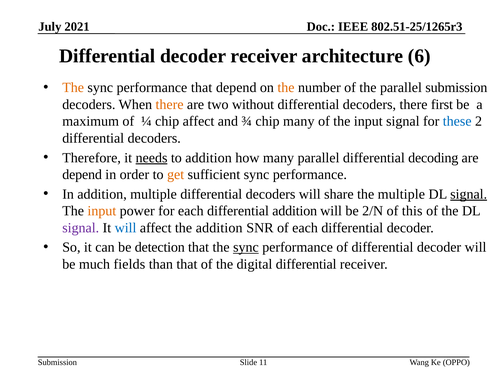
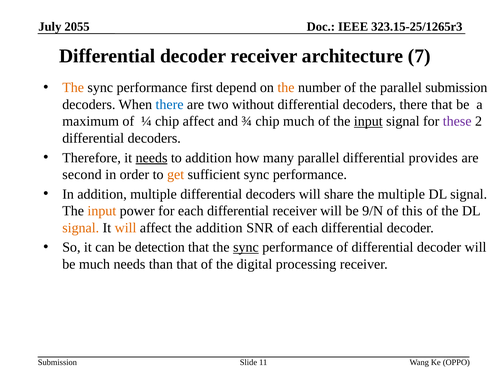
802.51-25/1265r3: 802.51-25/1265r3 -> 323.15-25/1265r3
2021: 2021 -> 2055
6: 6 -> 7
performance that: that -> first
there at (170, 104) colour: orange -> blue
there first: first -> that
chip many: many -> much
input at (368, 121) underline: none -> present
these colour: blue -> purple
decoding: decoding -> provides
depend at (82, 174): depend -> second
signal at (469, 194) underline: present -> none
differential addition: addition -> receiver
2/N: 2/N -> 9/N
signal at (81, 227) colour: purple -> orange
will at (126, 227) colour: blue -> orange
much fields: fields -> needs
digital differential: differential -> processing
